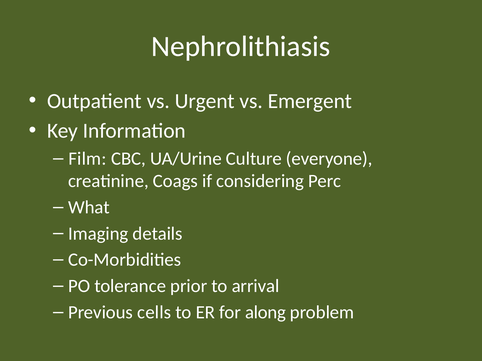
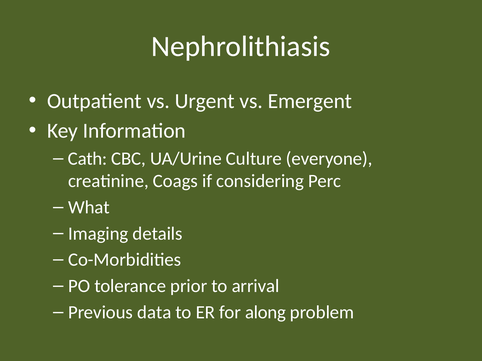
Film: Film -> Cath
cells: cells -> data
